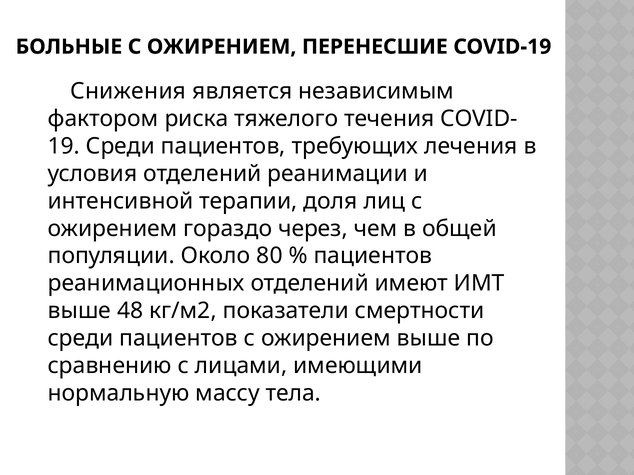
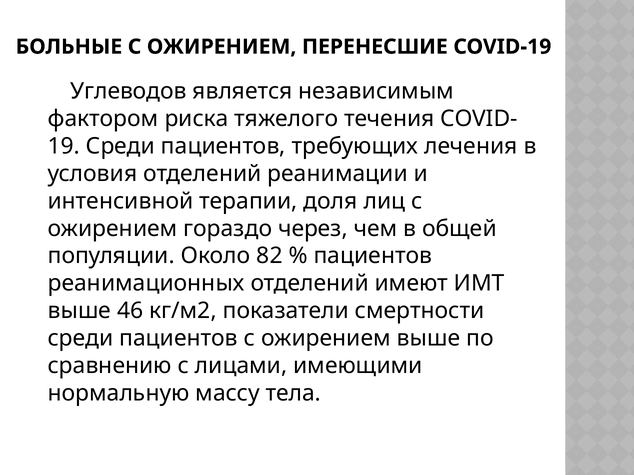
Снижения: Снижения -> Углеводов
80: 80 -> 82
48: 48 -> 46
